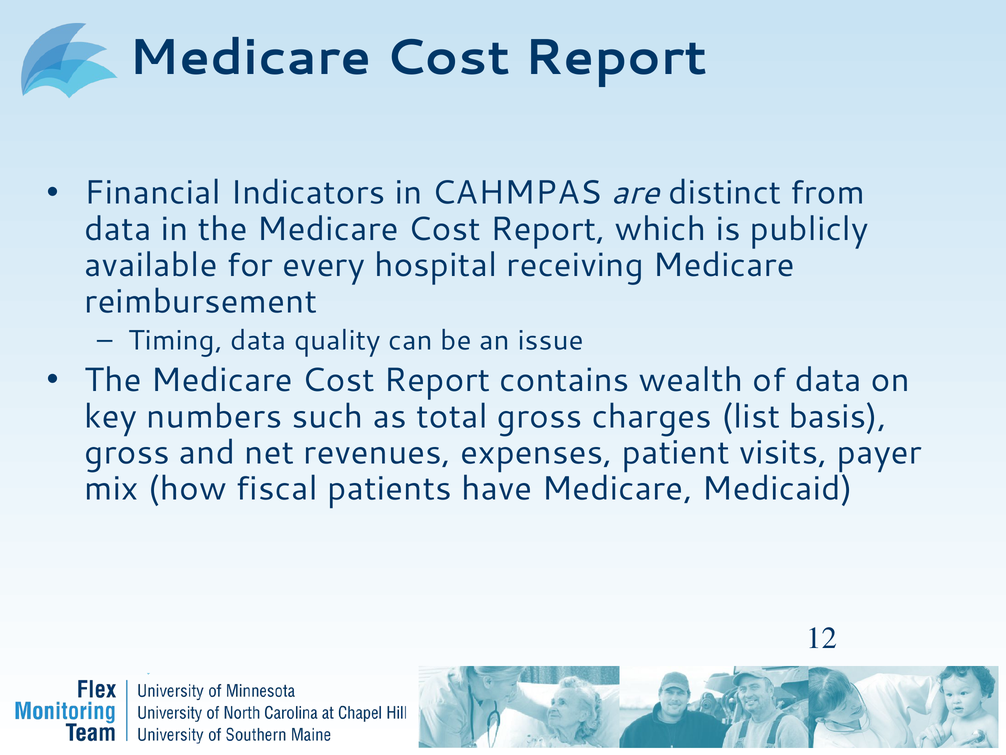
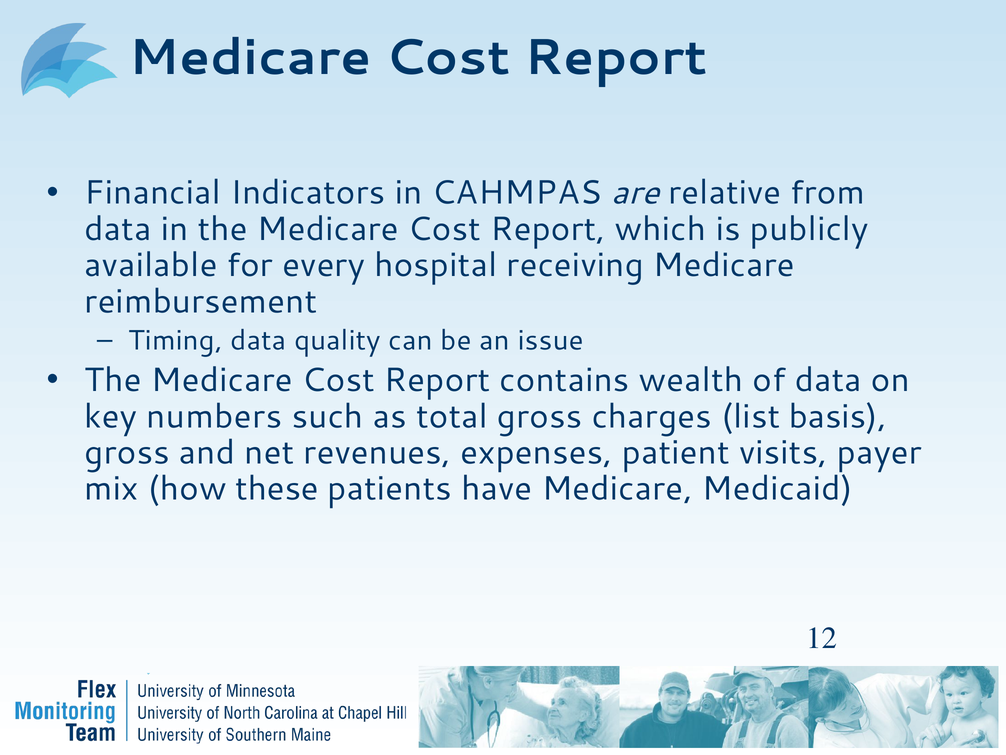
distinct: distinct -> relative
fiscal: fiscal -> these
